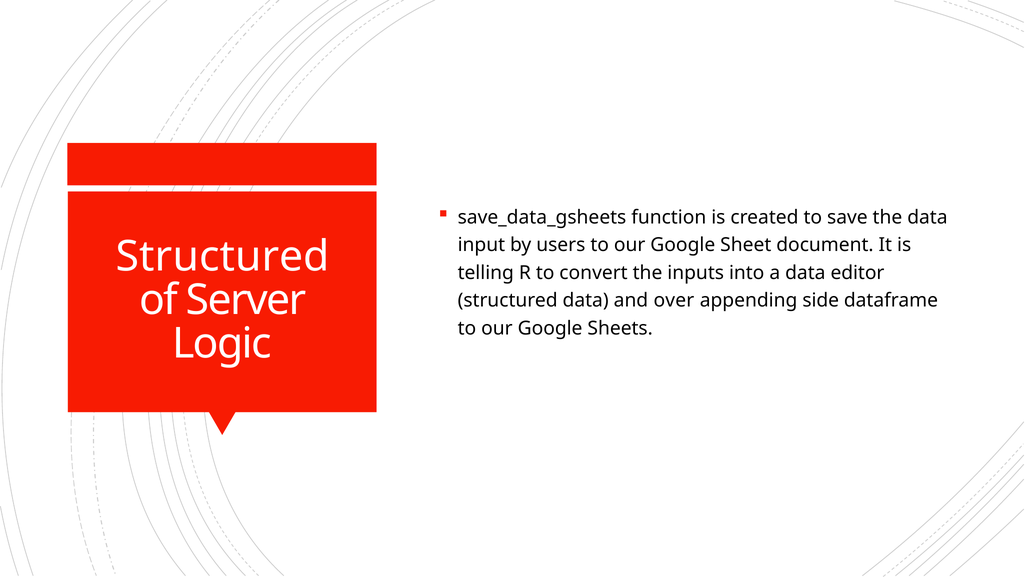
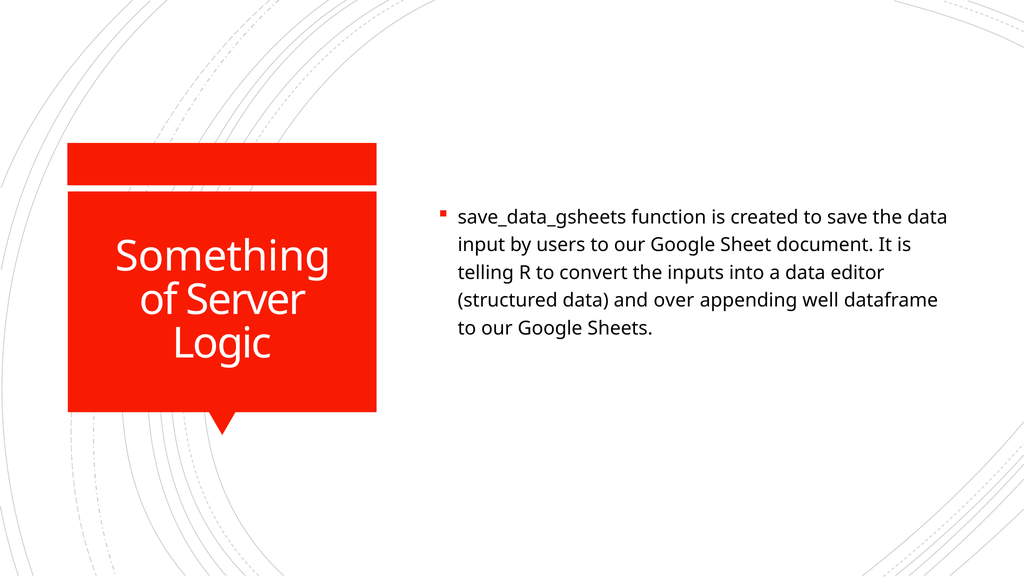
Structured at (223, 256): Structured -> Something
side: side -> well
